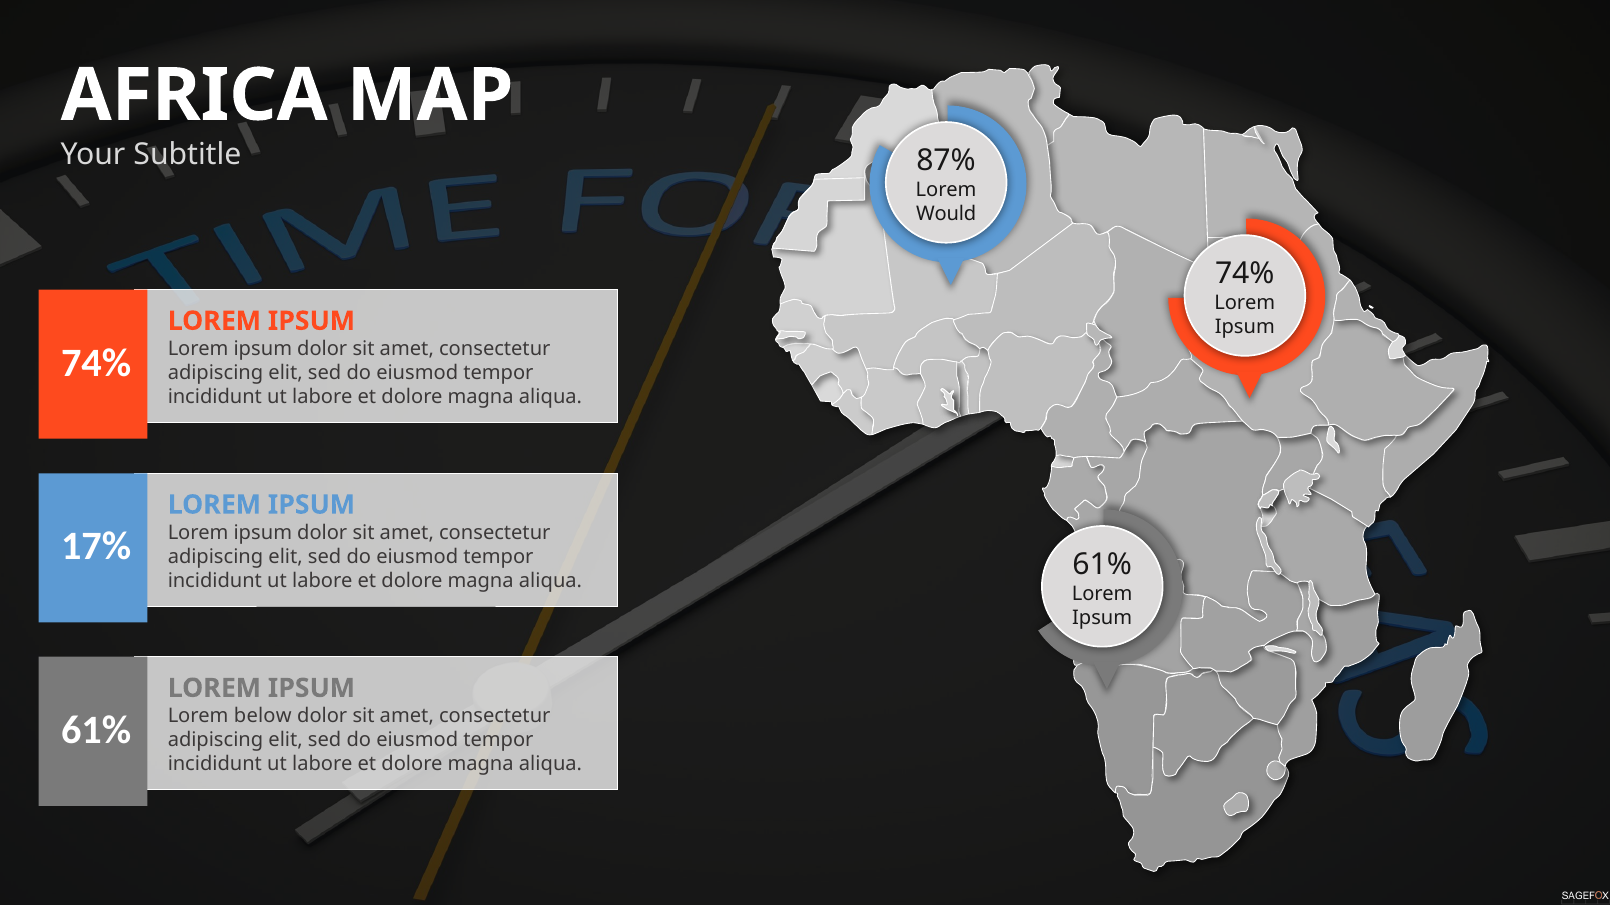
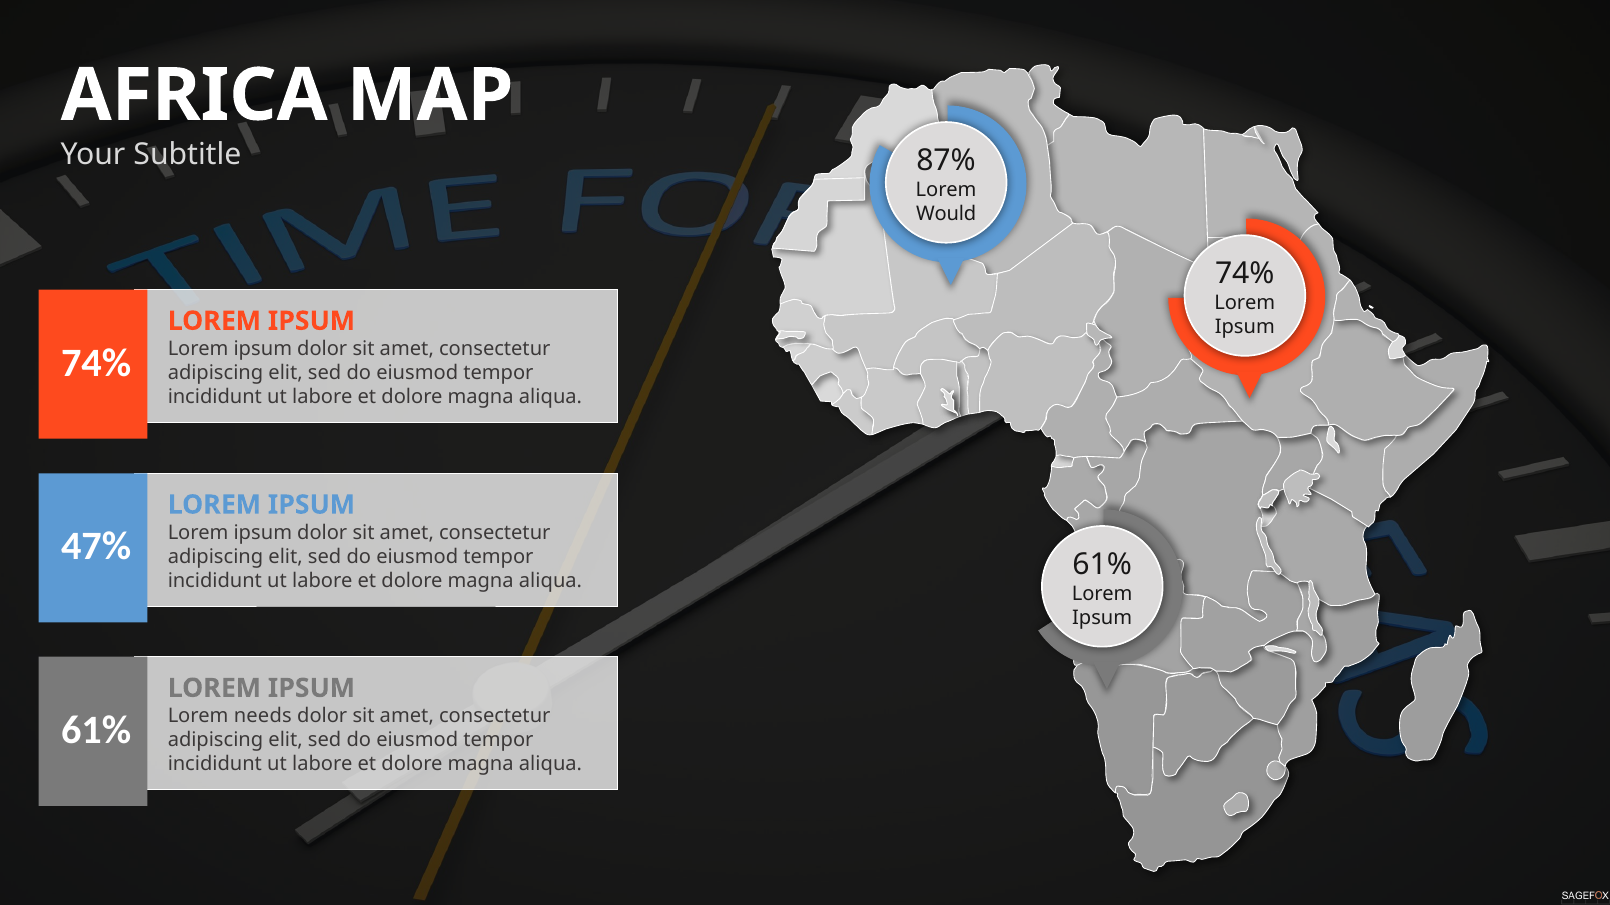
17%: 17% -> 47%
below: below -> needs
